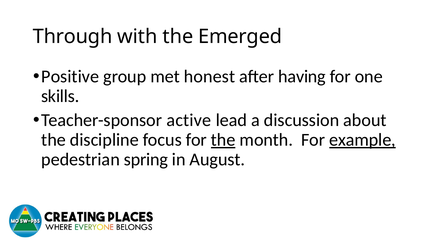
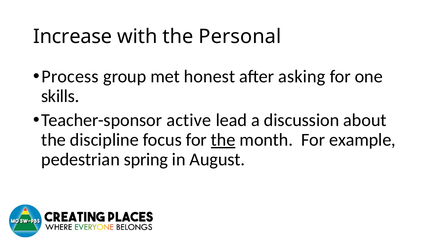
Through: Through -> Increase
Emerged: Emerged -> Personal
Positive: Positive -> Process
having: having -> asking
example underline: present -> none
